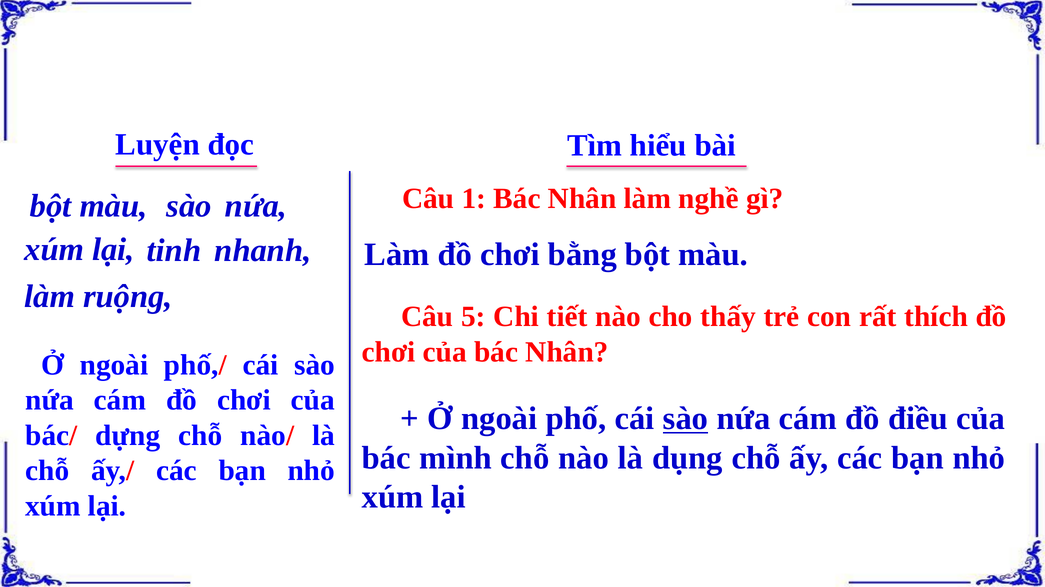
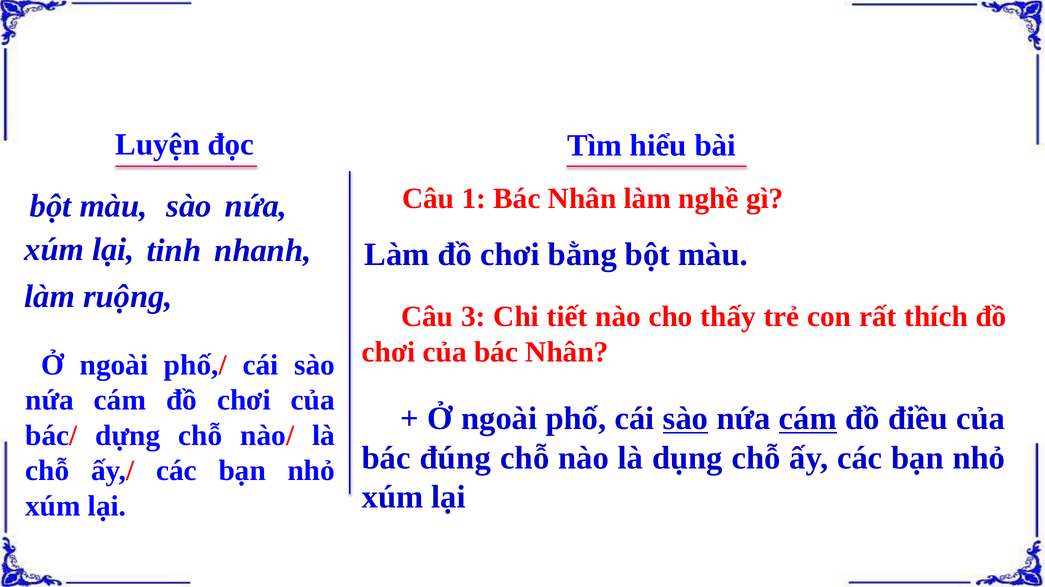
5: 5 -> 3
cám at (808, 419) underline: none -> present
mình: mình -> đúng
